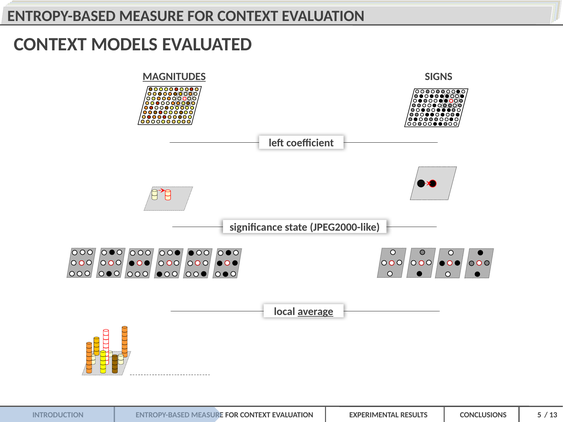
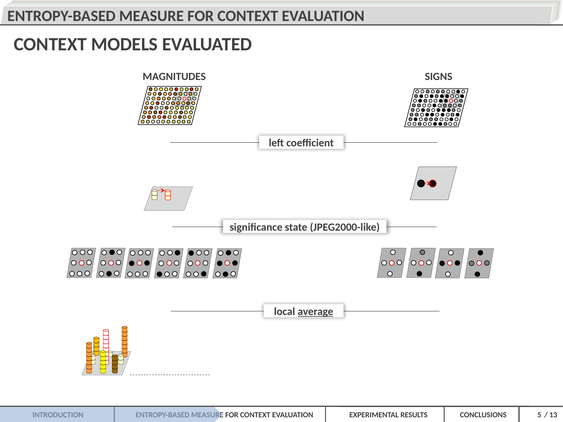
MAGNITUDES underline: present -> none
